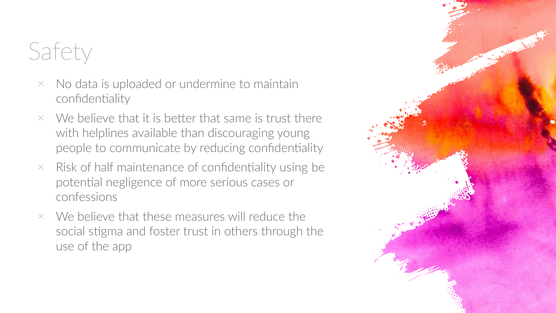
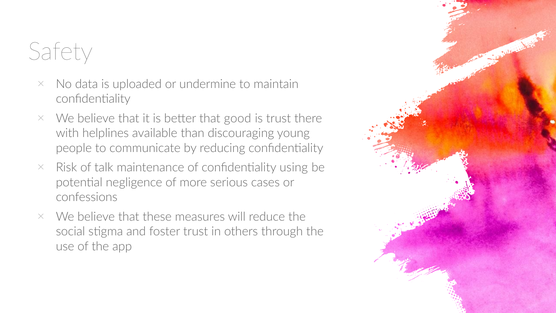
same: same -> good
half: half -> talk
